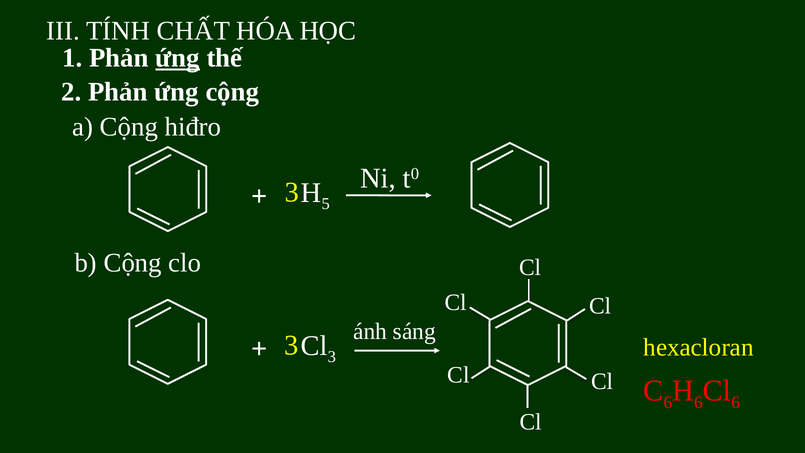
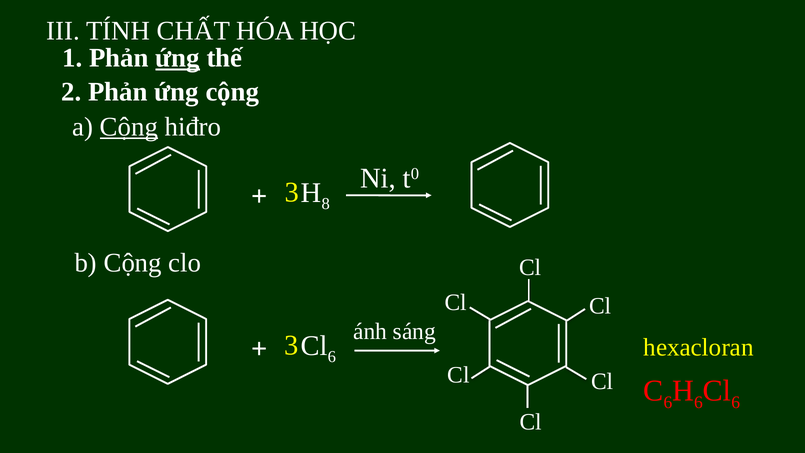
Cộng at (129, 127) underline: none -> present
5: 5 -> 8
3 at (332, 357): 3 -> 6
